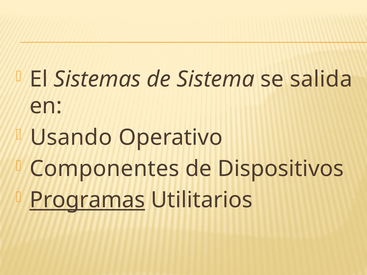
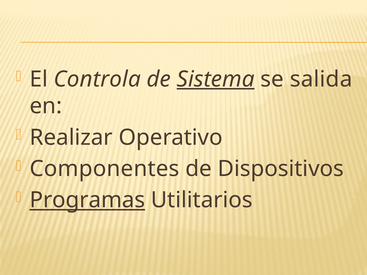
Sistemas: Sistemas -> Controla
Sistema underline: none -> present
Usando: Usando -> Realizar
